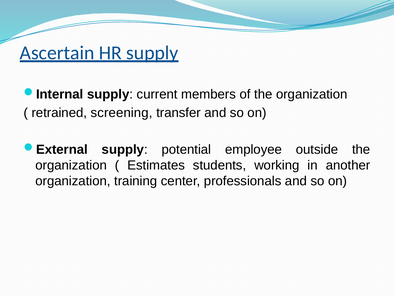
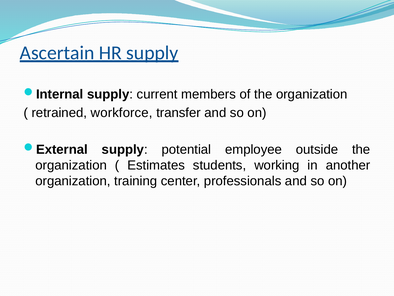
screening: screening -> workforce
